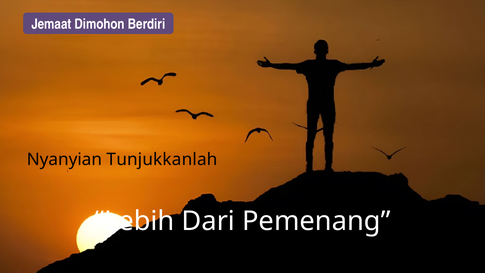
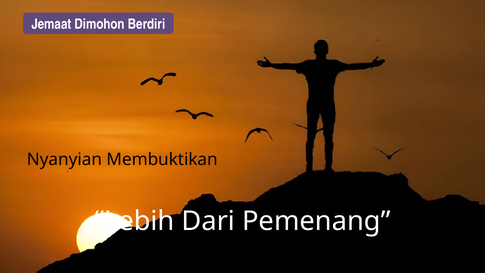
Tunjukkanlah: Tunjukkanlah -> Membuktikan
